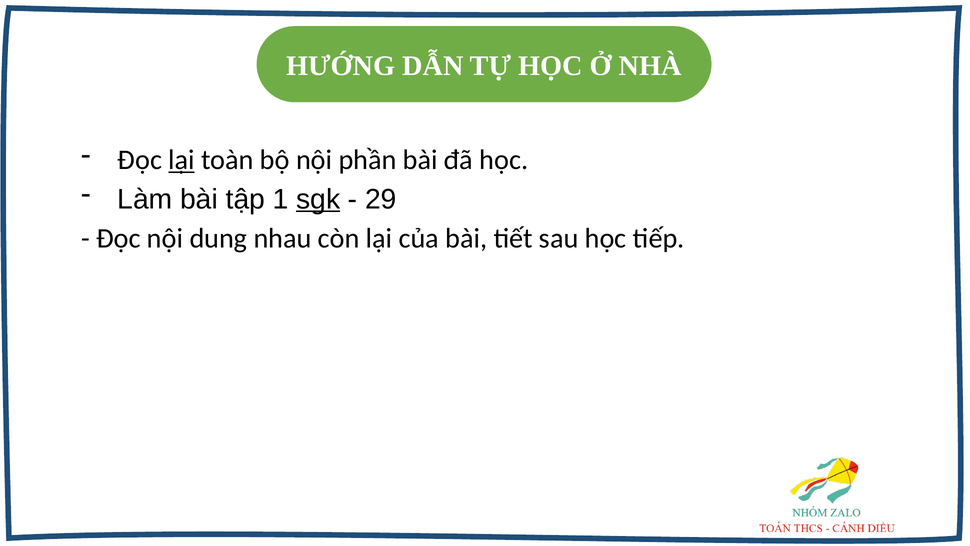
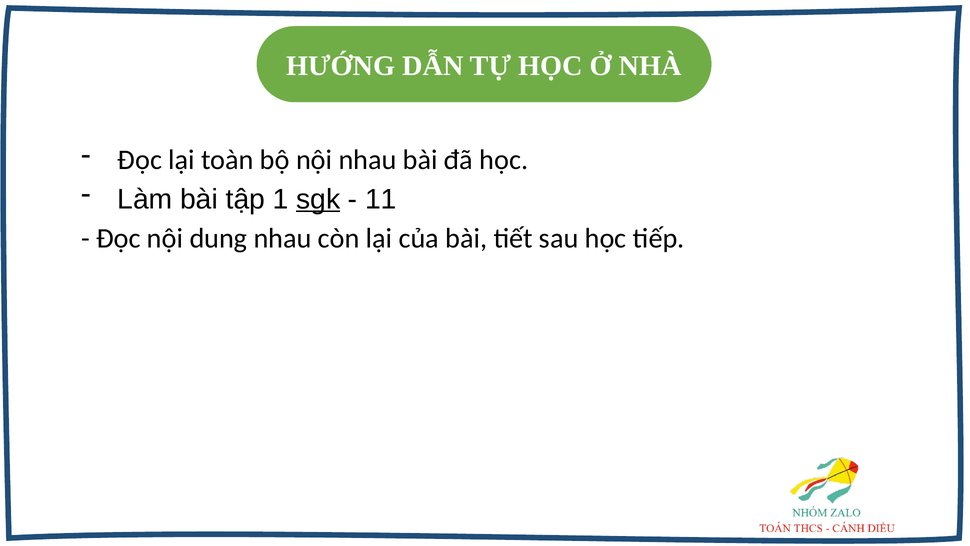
lại at (182, 160) underline: present -> none
nội phần: phần -> nhau
29: 29 -> 11
